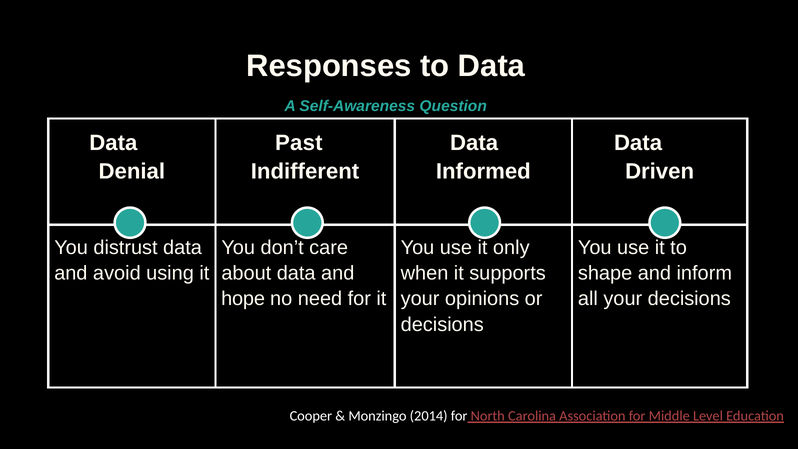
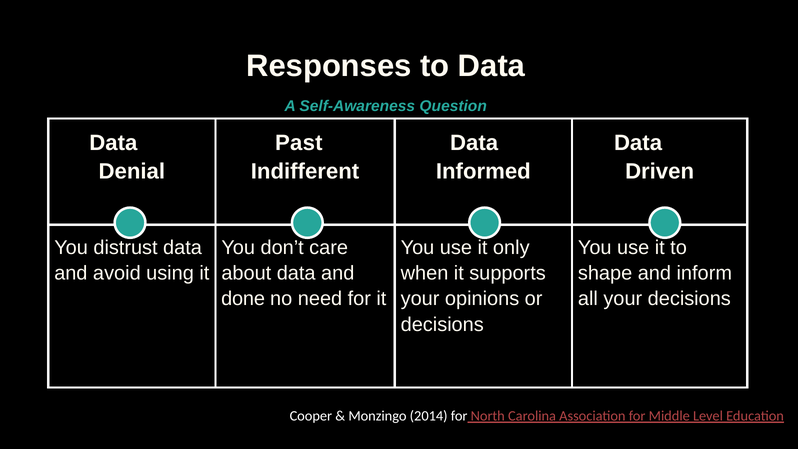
hope: hope -> done
